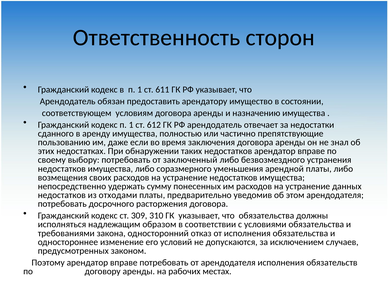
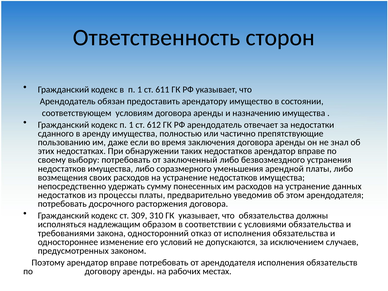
отходами: отходами -> процессы
